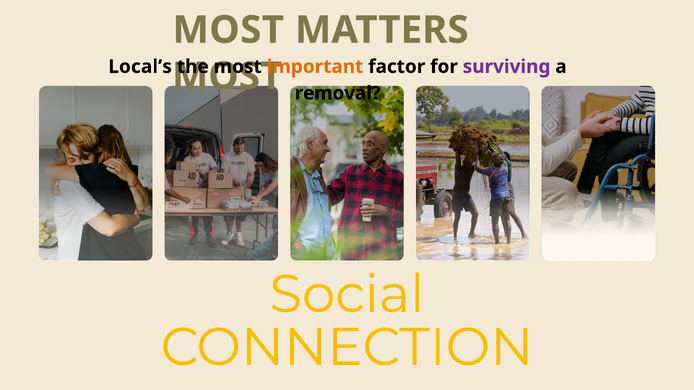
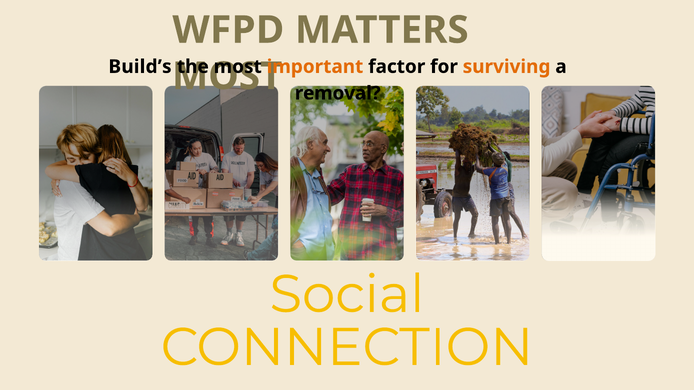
MOST at (228, 30): MOST -> WFPD
Local’s: Local’s -> Build’s
surviving colour: purple -> orange
